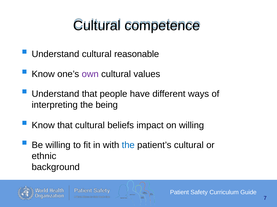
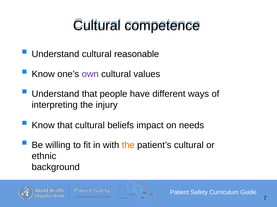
being: being -> injury
on willing: willing -> needs
the at (128, 146) colour: blue -> orange
